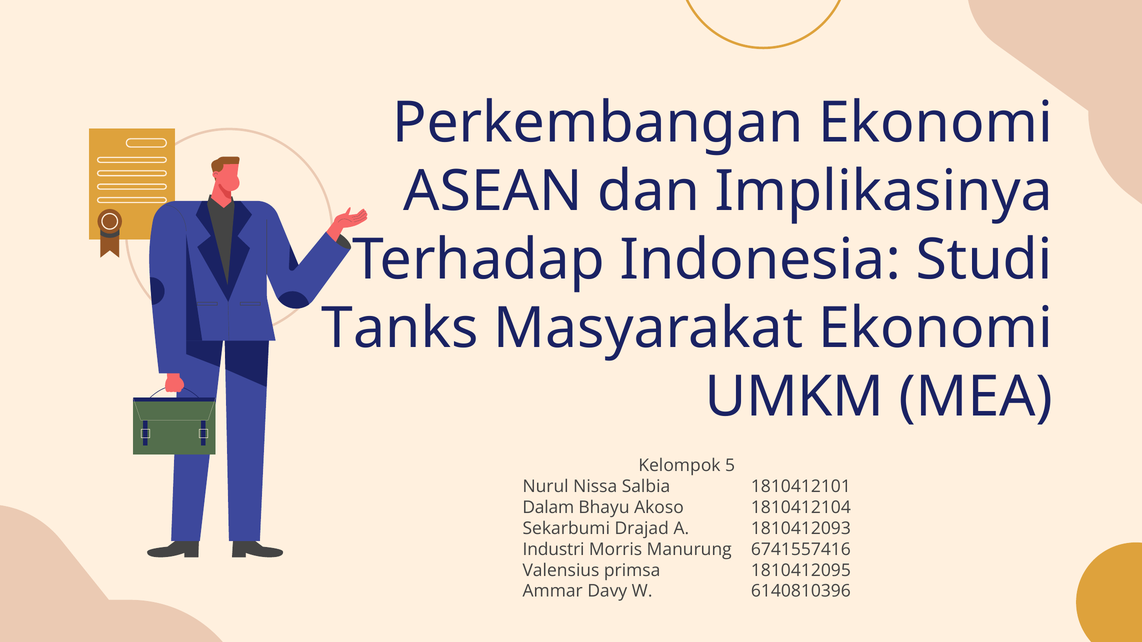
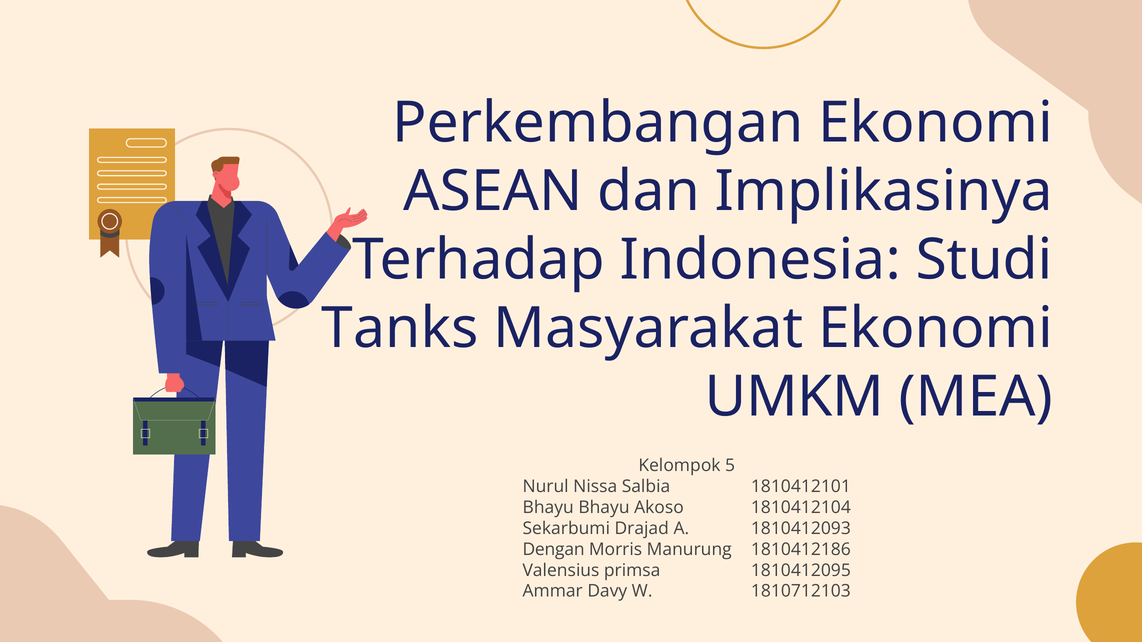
Dalam at (548, 508): Dalam -> Bhayu
Industri: Industri -> Dengan
6741557416: 6741557416 -> 1810412186
6140810396: 6140810396 -> 1810712103
